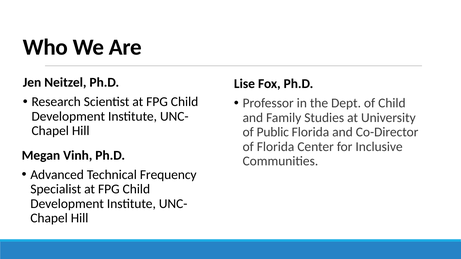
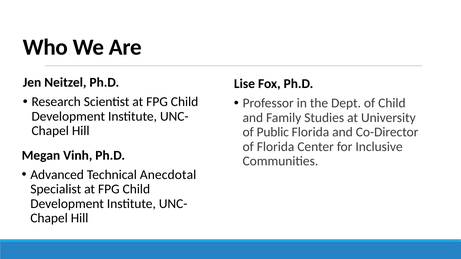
Frequency: Frequency -> Anecdotal
